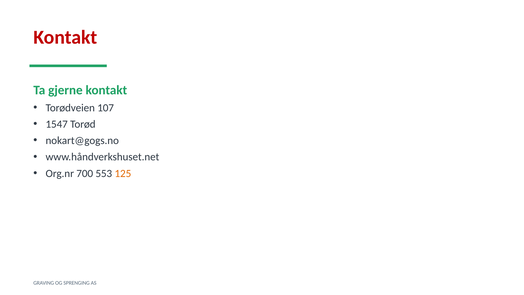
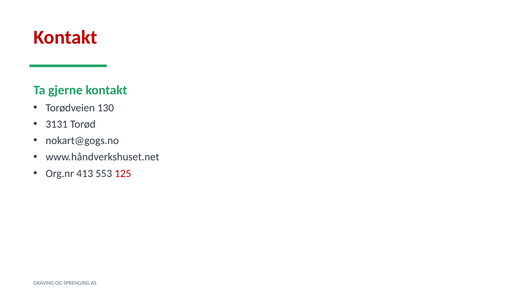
107: 107 -> 130
1547: 1547 -> 3131
700: 700 -> 413
125 colour: orange -> red
